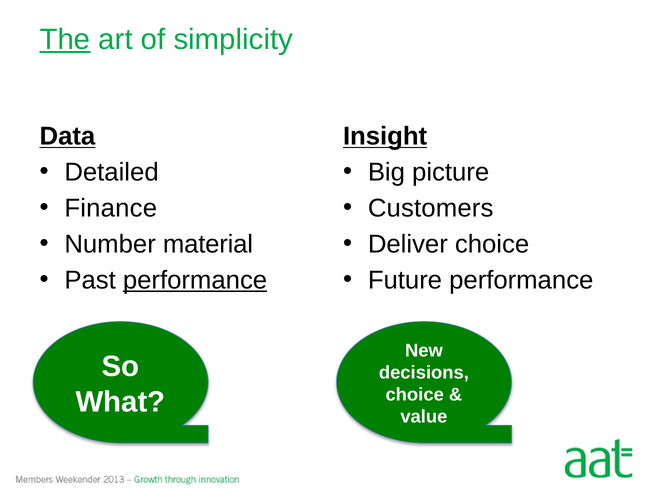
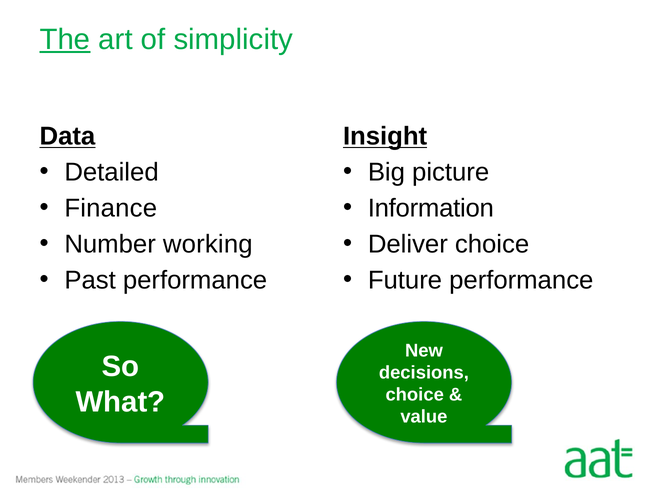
Customers: Customers -> Information
material: material -> working
performance at (195, 281) underline: present -> none
